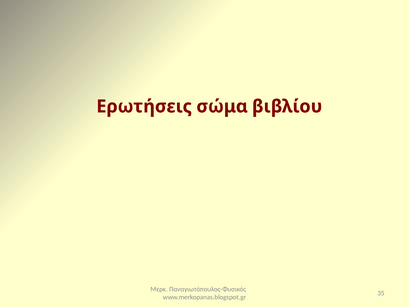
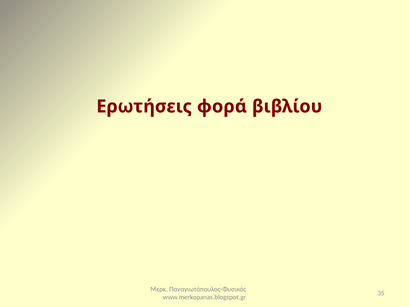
σώμα: σώμα -> φορά
